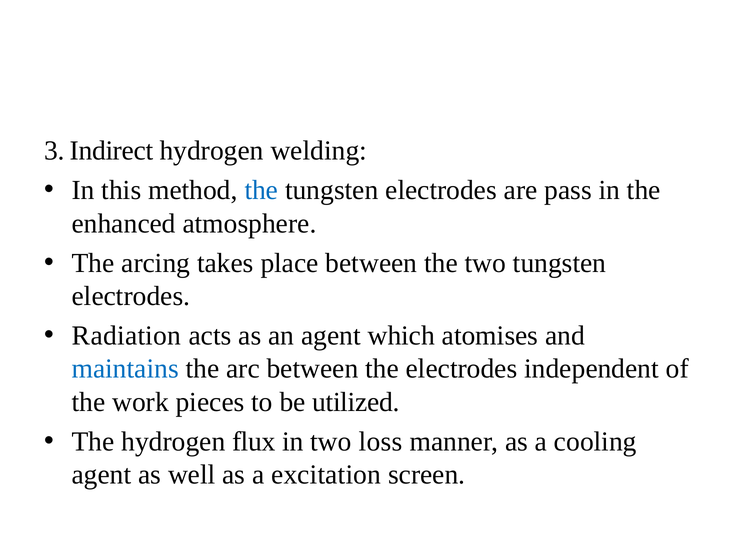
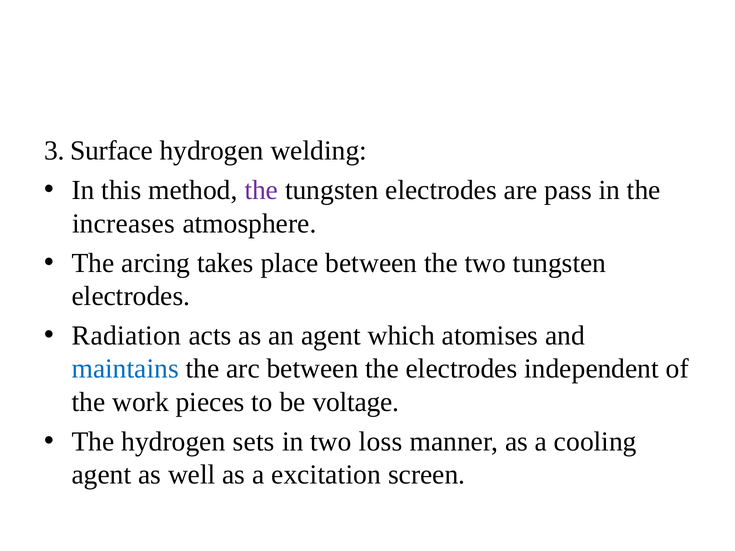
Indirect: Indirect -> Surface
the at (261, 190) colour: blue -> purple
enhanced: enhanced -> increases
utilized: utilized -> voltage
flux: flux -> sets
